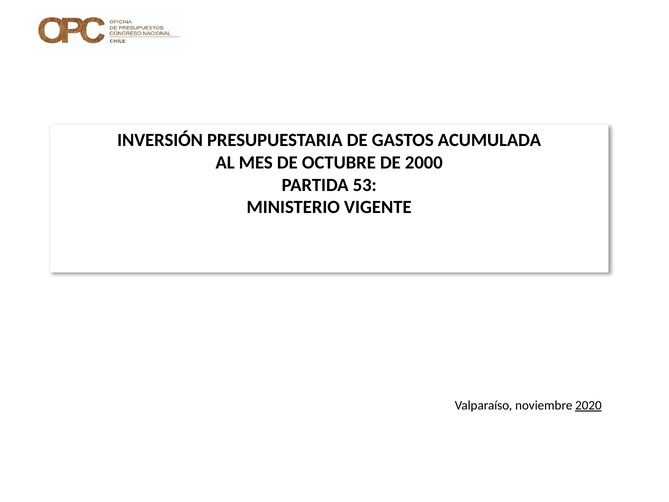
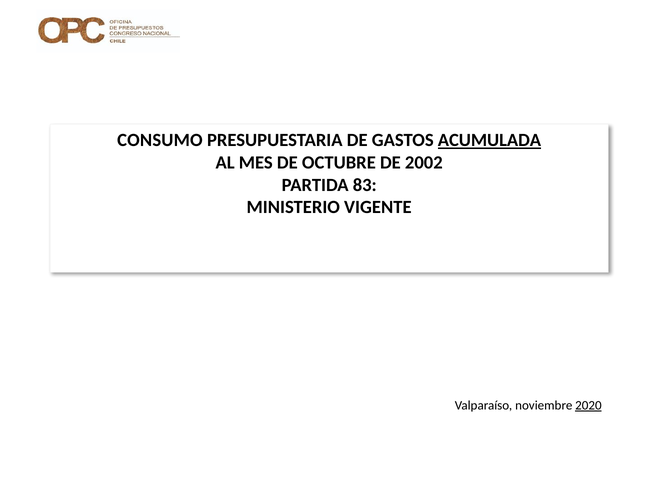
INVERSIÓN: INVERSIÓN -> CONSUMO
ACUMULADA underline: none -> present
2000: 2000 -> 2002
53: 53 -> 83
